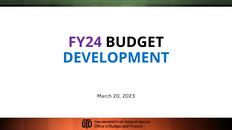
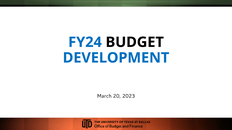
FY24 colour: purple -> blue
